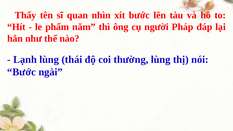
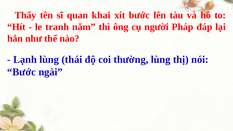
nhìn: nhìn -> khai
phẩm: phẩm -> tranh
